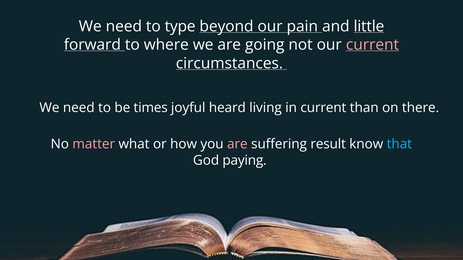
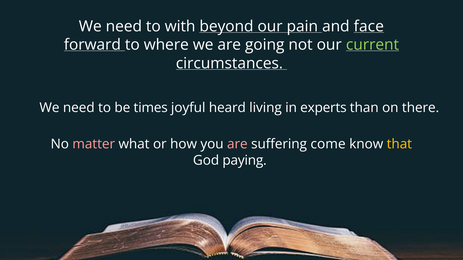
type: type -> with
little: little -> face
current at (373, 45) colour: pink -> light green
in current: current -> experts
result: result -> come
that colour: light blue -> yellow
